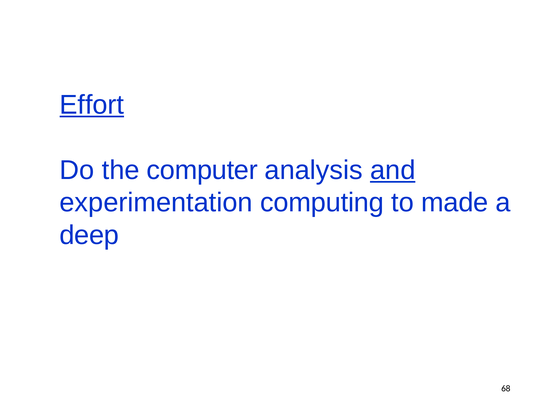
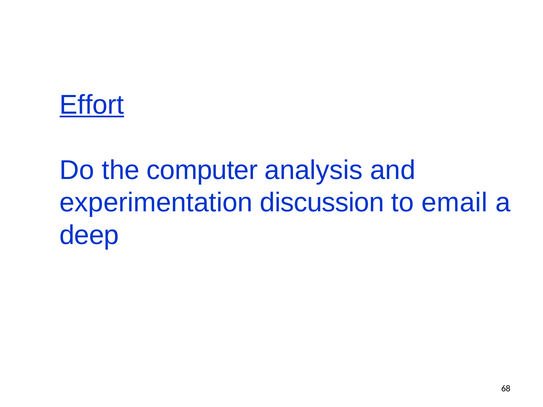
and underline: present -> none
computing: computing -> discussion
made: made -> email
